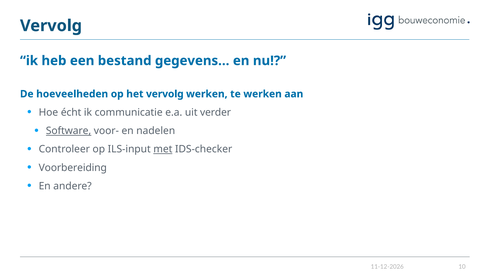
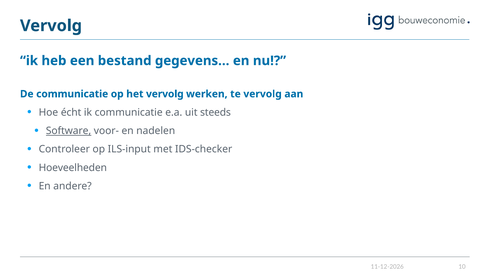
De hoeveelheden: hoeveelheden -> communicatie
te werken: werken -> vervolg
verder: verder -> steeds
met underline: present -> none
Voorbereiding: Voorbereiding -> Hoeveelheden
